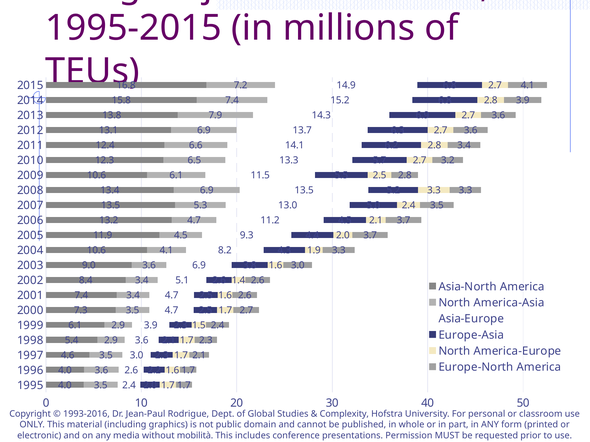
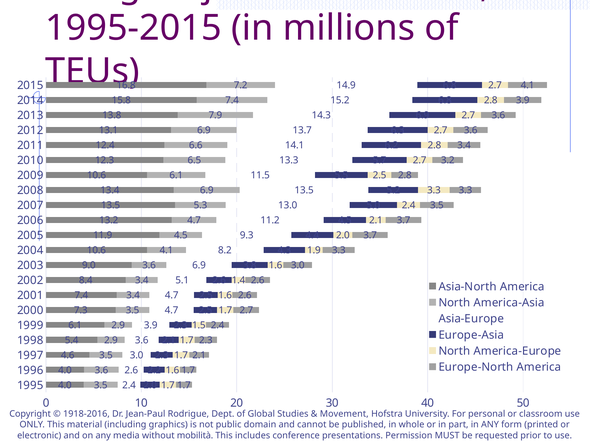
1993-2016: 1993-2016 -> 1918-2016
Complexity: Complexity -> Movement
